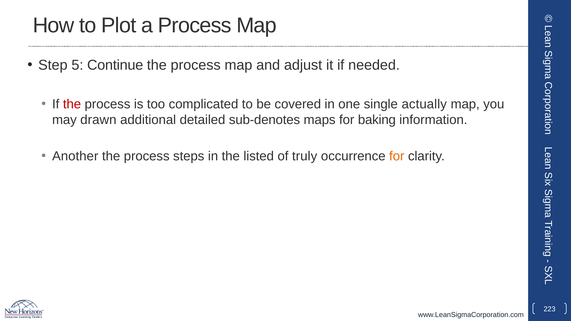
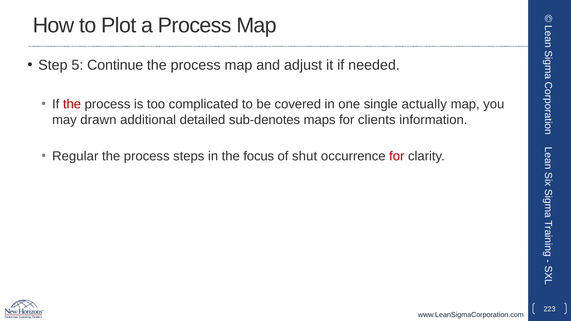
baking: baking -> clients
Another: Another -> Regular
listed: listed -> focus
truly: truly -> shut
for at (397, 156) colour: orange -> red
